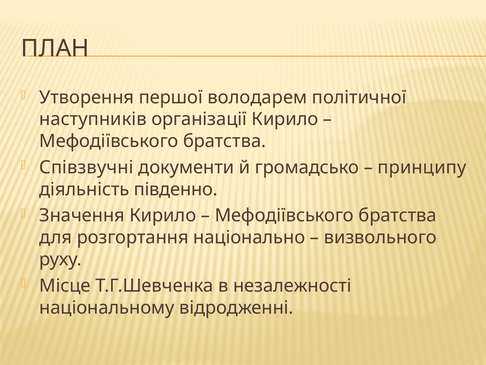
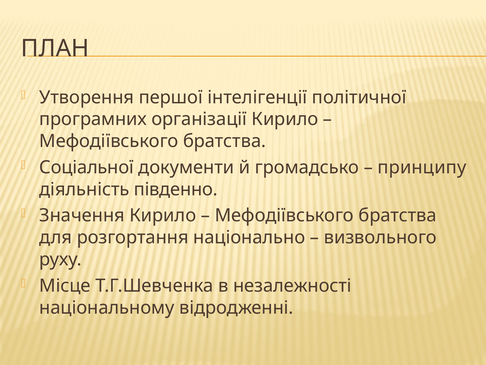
володарем: володарем -> інтелігенції
наступників: наступників -> програмних
Співзвучні: Співзвучні -> Соціальної
